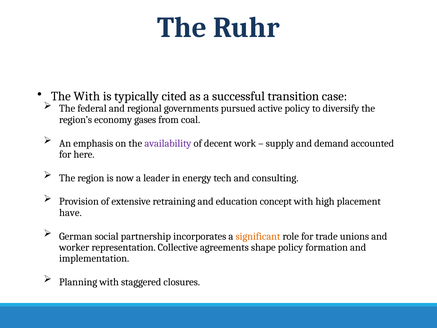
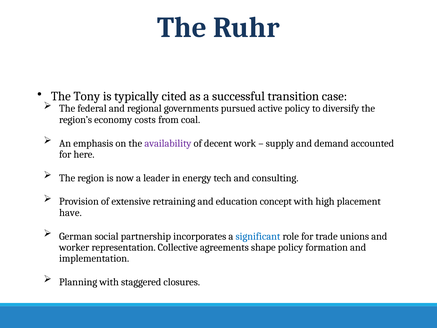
The With: With -> Tony
gases: gases -> costs
significant colour: orange -> blue
